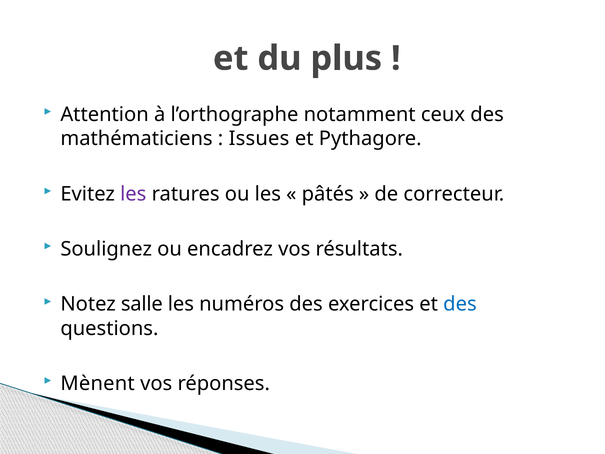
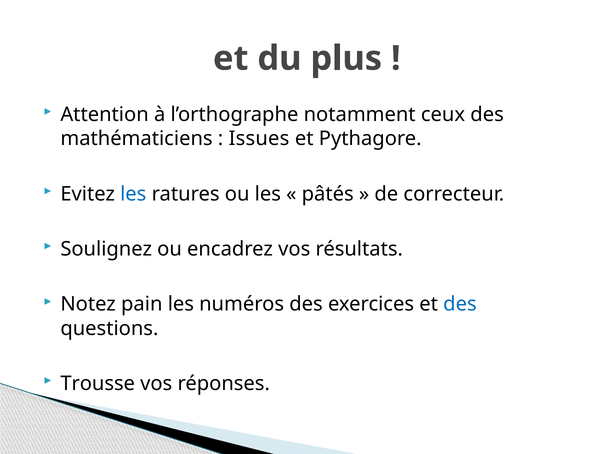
les at (133, 194) colour: purple -> blue
salle: salle -> pain
Mènent: Mènent -> Trousse
